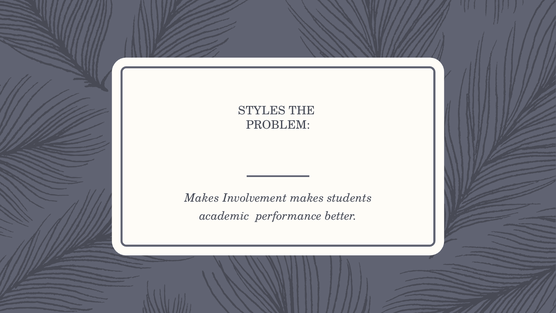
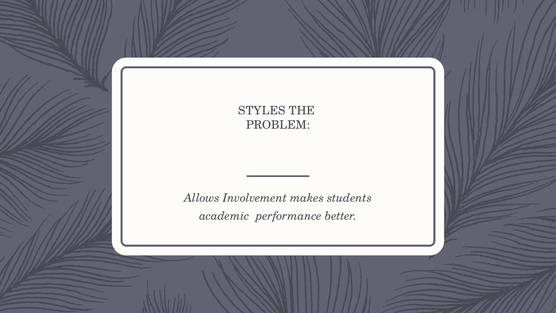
Makes at (202, 198): Makes -> Allows
